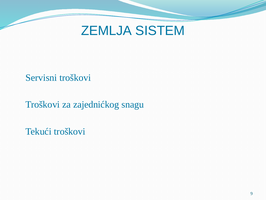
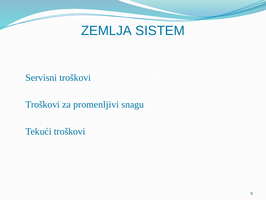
zajednićkog: zajednićkog -> promenljivi
